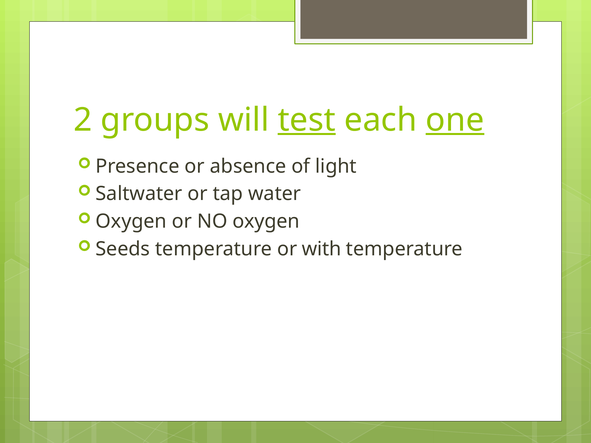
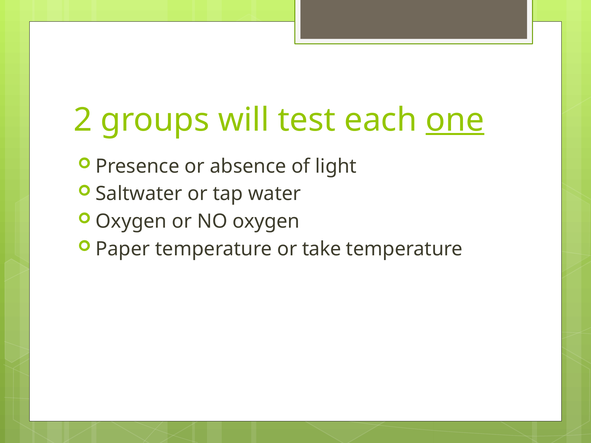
test underline: present -> none
Seeds: Seeds -> Paper
with: with -> take
